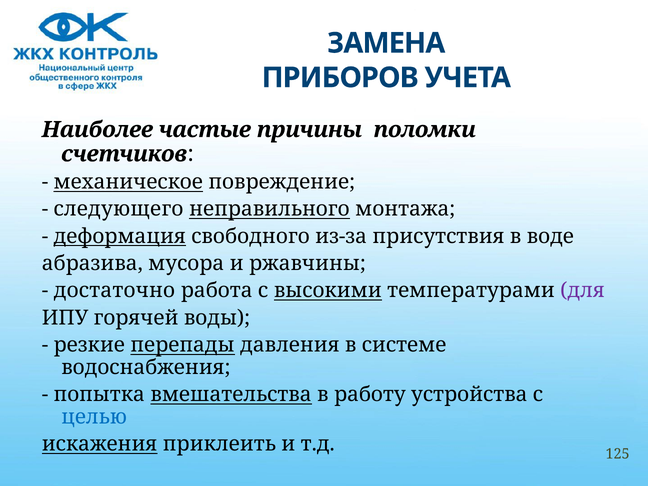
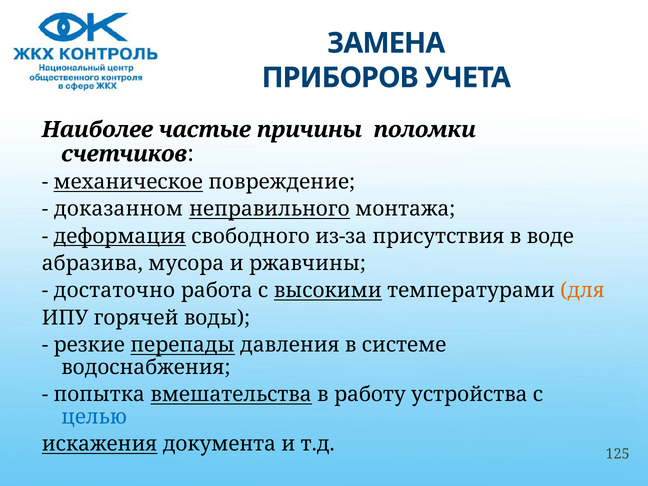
следующего: следующего -> доказанном
для colour: purple -> orange
приклеить: приклеить -> документа
